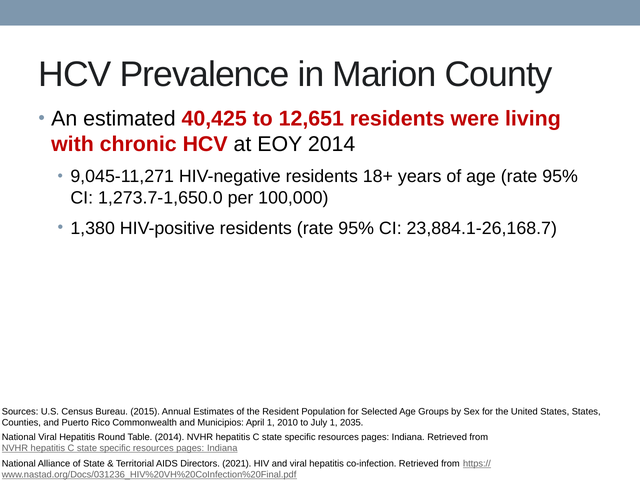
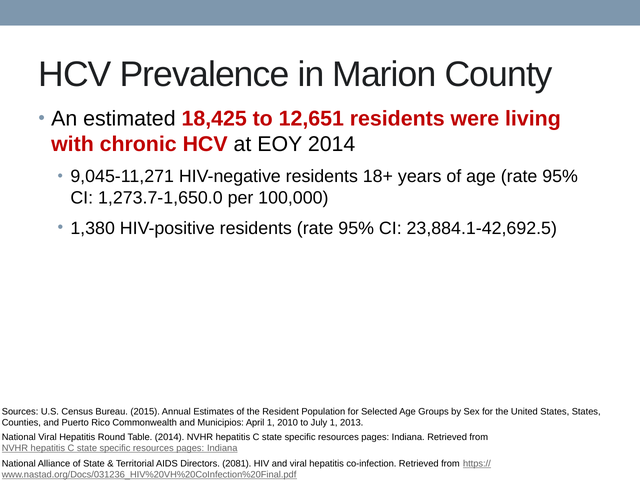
40,425: 40,425 -> 18,425
23,884.1-26,168.7: 23,884.1-26,168.7 -> 23,884.1-42,692.5
2035: 2035 -> 2013
2021: 2021 -> 2081
